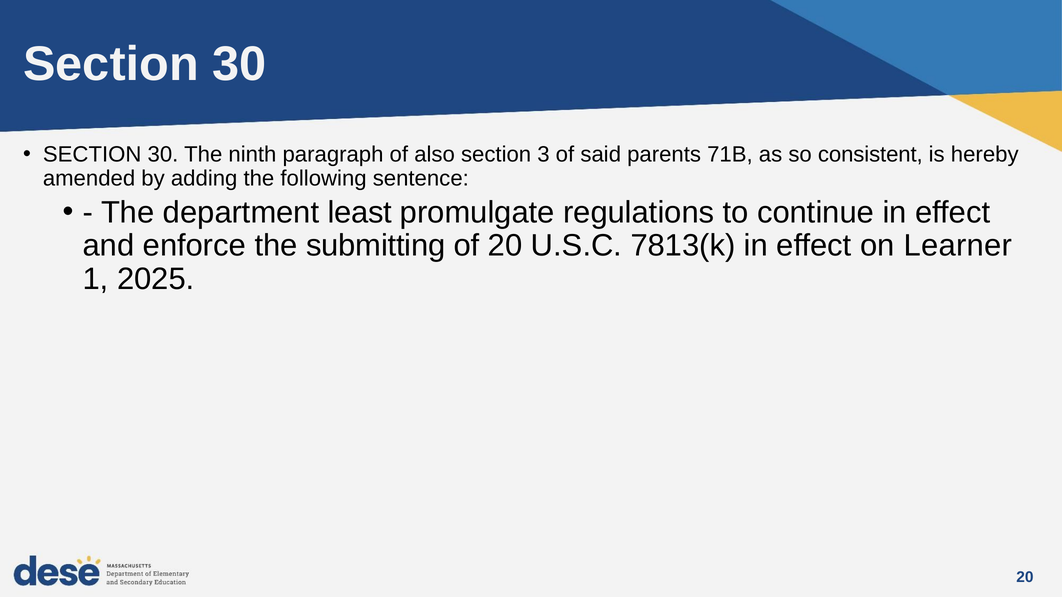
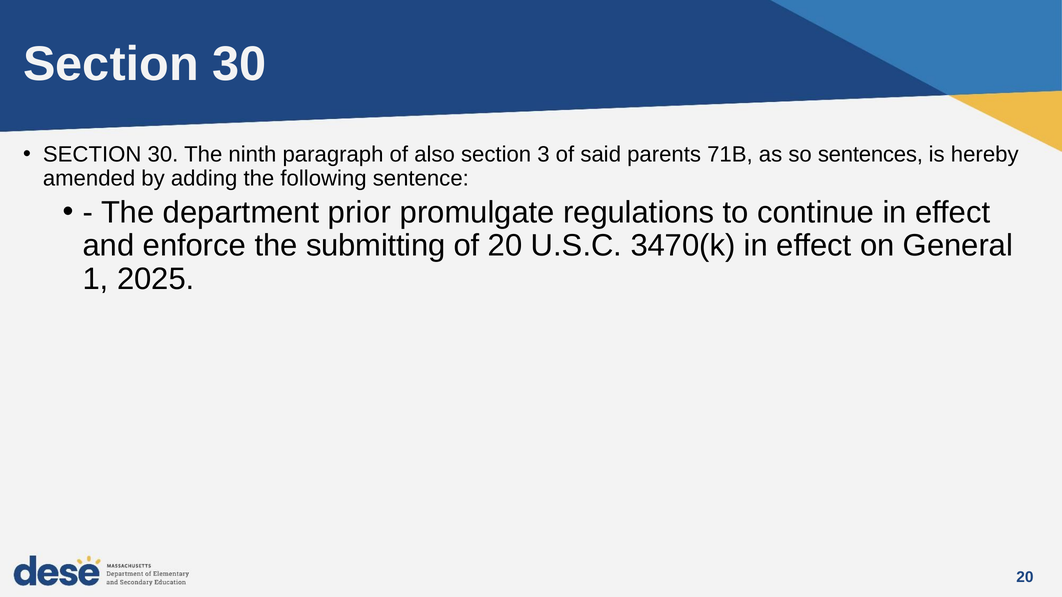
consistent: consistent -> sentences
least: least -> prior
7813(k: 7813(k -> 3470(k
Learner: Learner -> General
